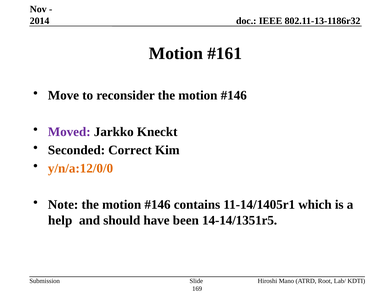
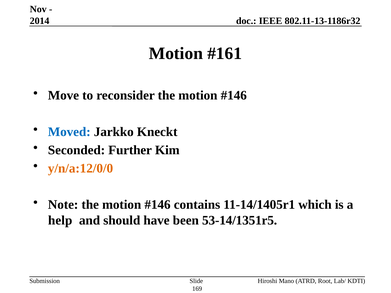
Moved colour: purple -> blue
Correct: Correct -> Further
14-14/1351r5: 14-14/1351r5 -> 53-14/1351r5
